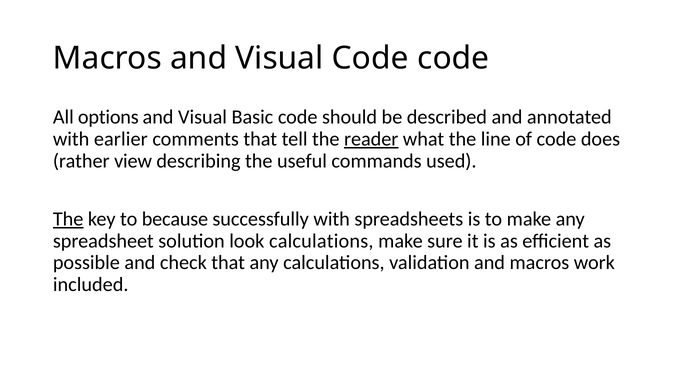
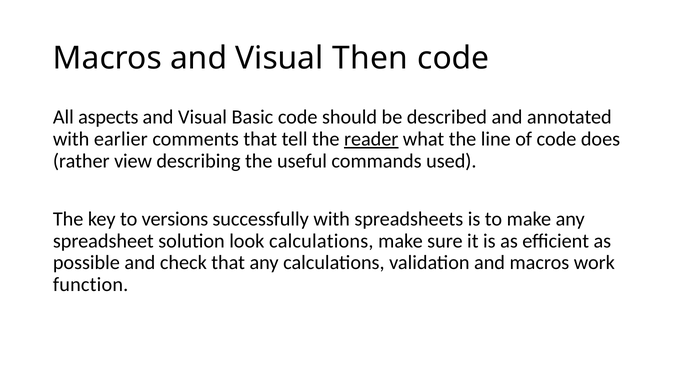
Visual Code: Code -> Then
options: options -> aspects
The at (68, 219) underline: present -> none
because: because -> versions
included: included -> function
